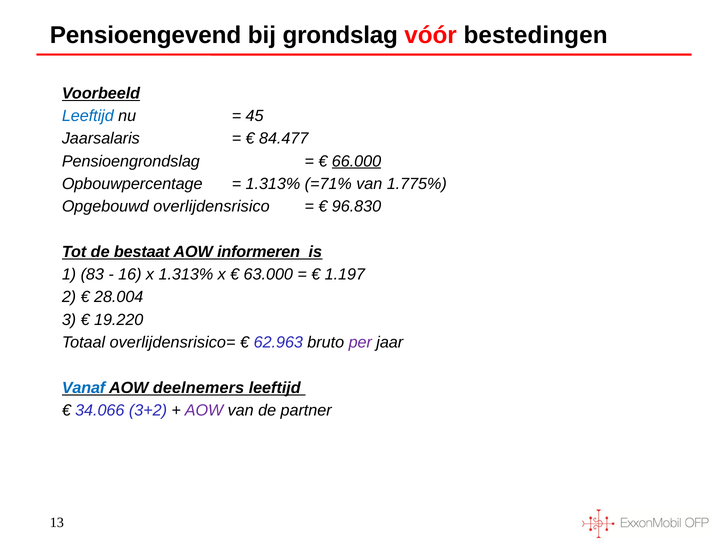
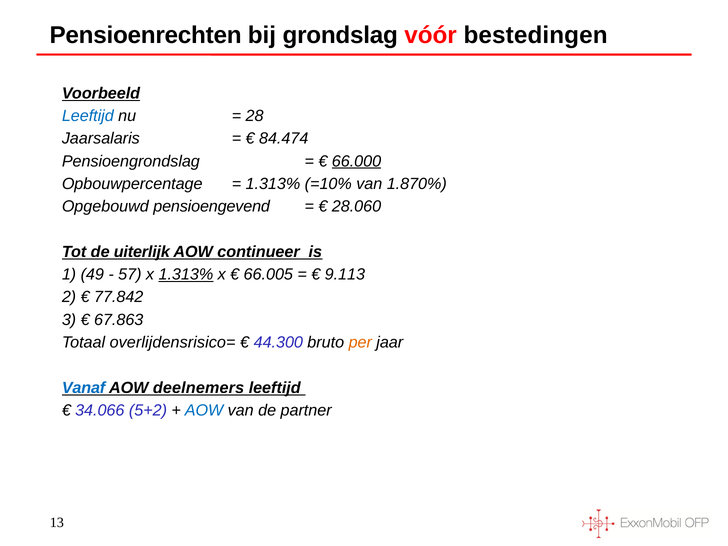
Pensioengevend: Pensioengevend -> Pensioenrechten
45: 45 -> 28
84.477: 84.477 -> 84.474
=71%: =71% -> =10%
1.775%: 1.775% -> 1.870%
overlijdensrisico: overlijdensrisico -> pensioengevend
96.830: 96.830 -> 28.060
bestaat: bestaat -> uiterlijk
informeren: informeren -> continueer
83: 83 -> 49
16: 16 -> 57
1.313% at (186, 274) underline: none -> present
63.000: 63.000 -> 66.005
1.197: 1.197 -> 9.113
28.004: 28.004 -> 77.842
19.220: 19.220 -> 67.863
62.963: 62.963 -> 44.300
per colour: purple -> orange
3+2: 3+2 -> 5+2
AOW at (204, 410) colour: purple -> blue
